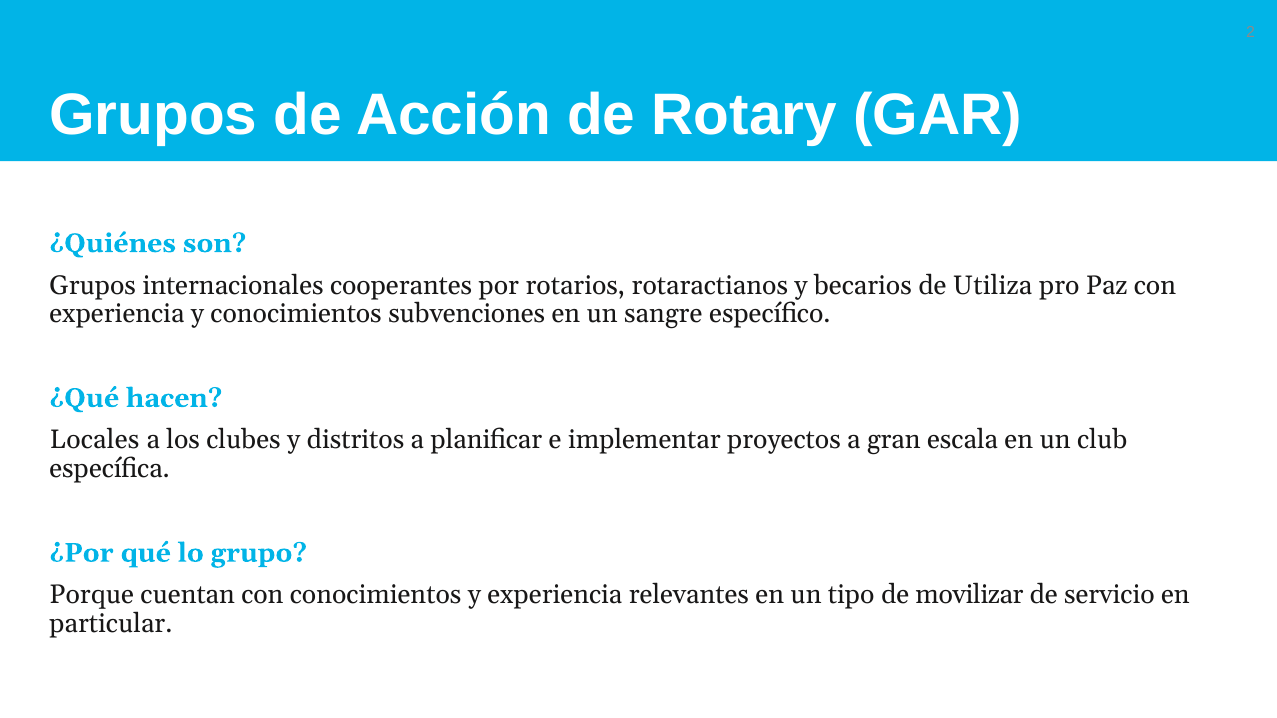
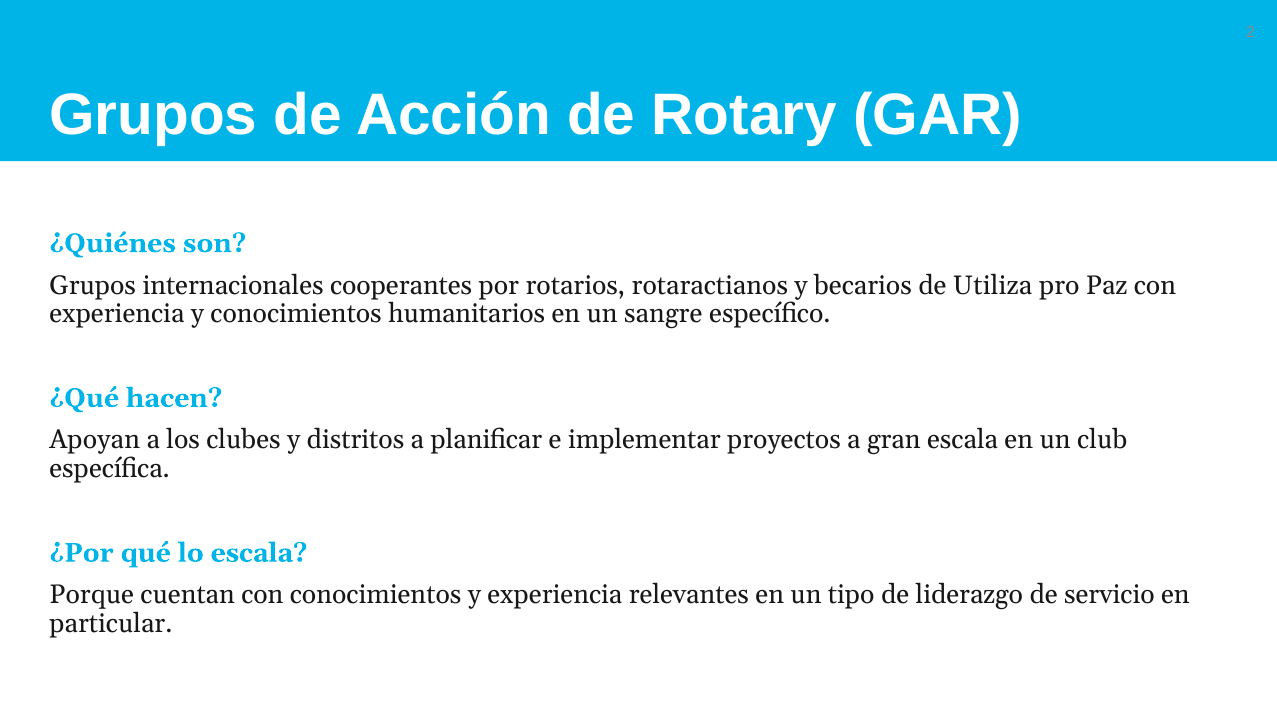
subvenciones: subvenciones -> humanitarios
Locales: Locales -> Apoyan
lo grupo: grupo -> escala
movilizar: movilizar -> liderazgo
